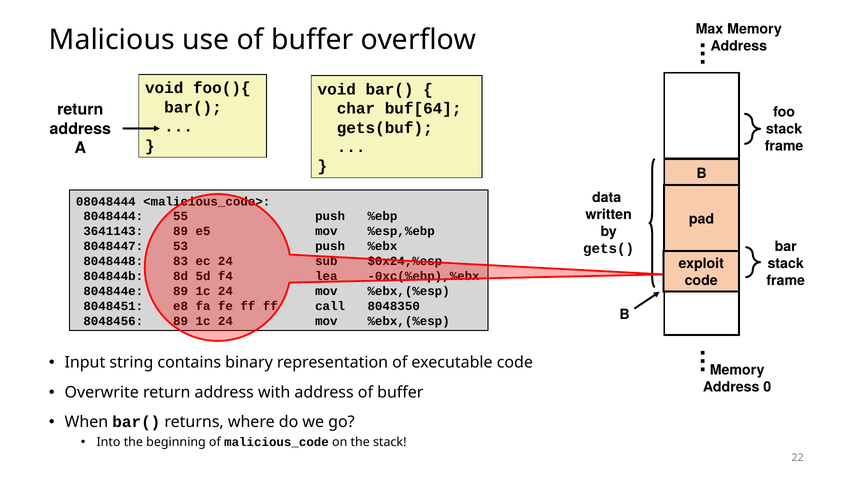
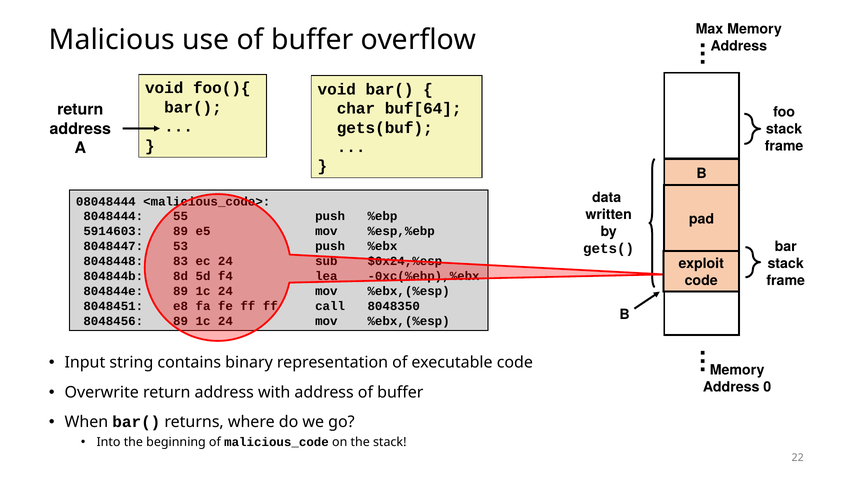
3641143: 3641143 -> 5914603
